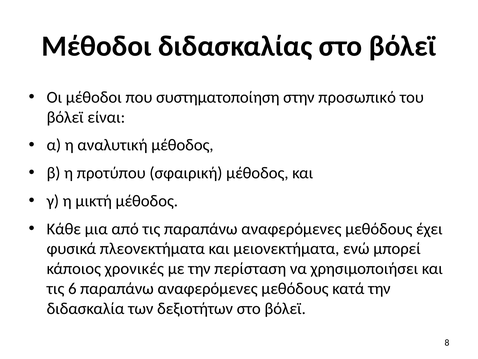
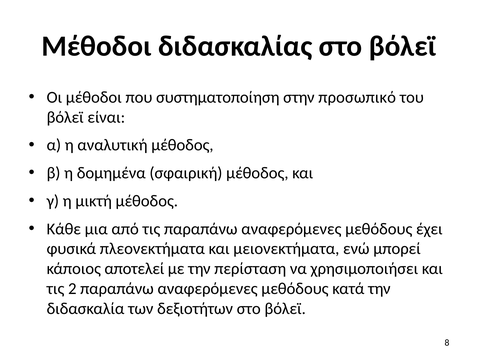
προτύπου: προτύπου -> δομημένα
χρονικές: χρονικές -> αποτελεί
6: 6 -> 2
